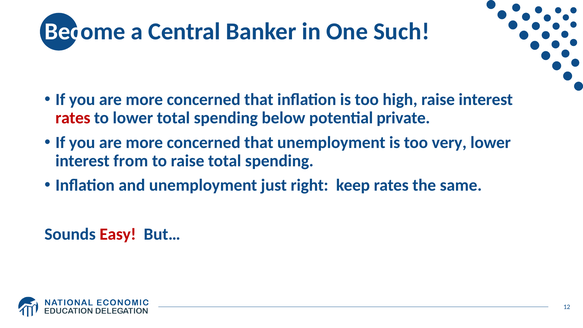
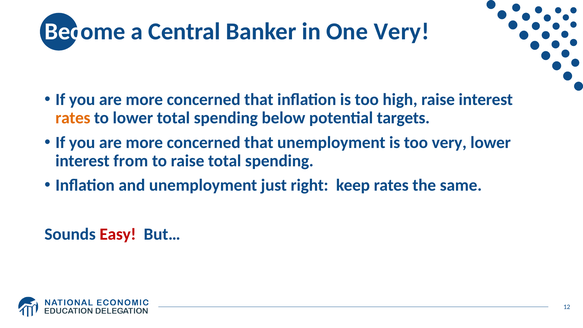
One Such: Such -> Very
rates at (73, 118) colour: red -> orange
private: private -> targets
